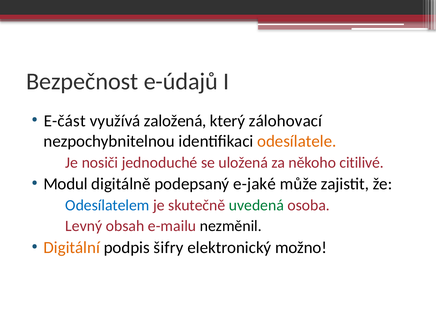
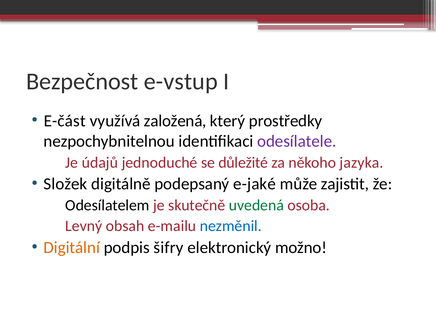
e-údajů: e-údajů -> e-vstup
zálohovací: zálohovací -> prostředky
odesílatele colour: orange -> purple
nosiči: nosiči -> údajů
uložená: uložená -> důležité
citilivé: citilivé -> jazyka
Modul: Modul -> Složek
Odesílatelem colour: blue -> black
nezměnil colour: black -> blue
